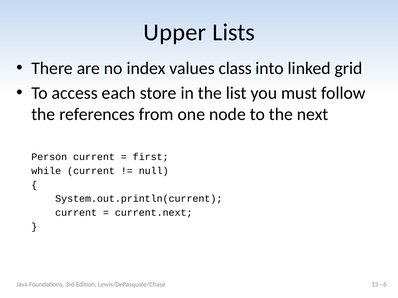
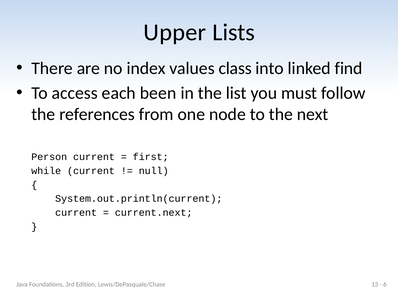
grid: grid -> find
store: store -> been
